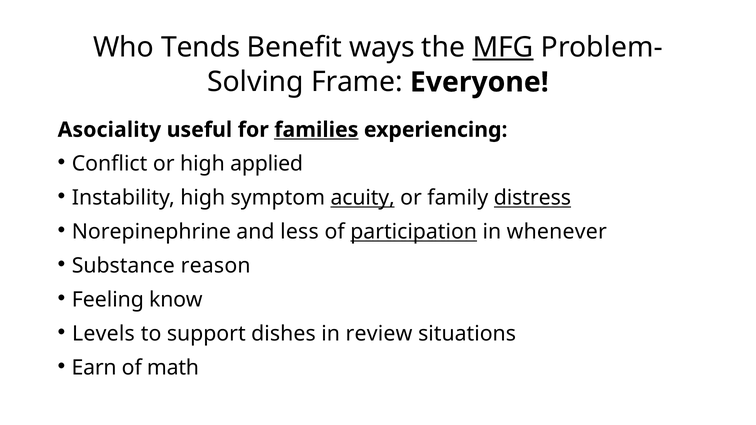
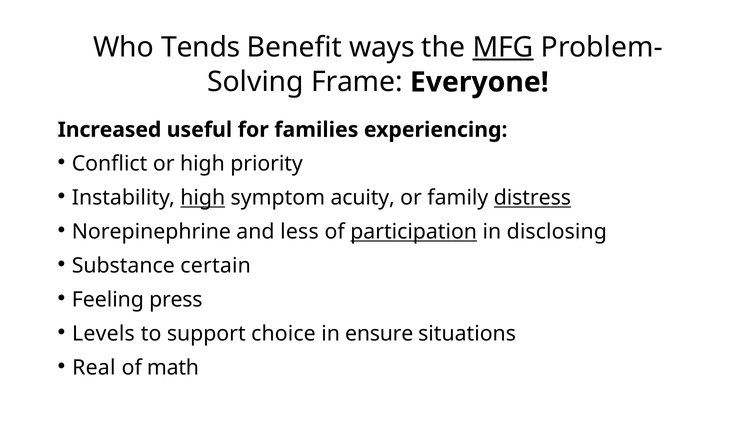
Asociality: Asociality -> Increased
families underline: present -> none
applied: applied -> priority
high at (203, 198) underline: none -> present
acuity underline: present -> none
whenever: whenever -> disclosing
reason: reason -> certain
know: know -> press
dishes: dishes -> choice
review: review -> ensure
Earn: Earn -> Real
